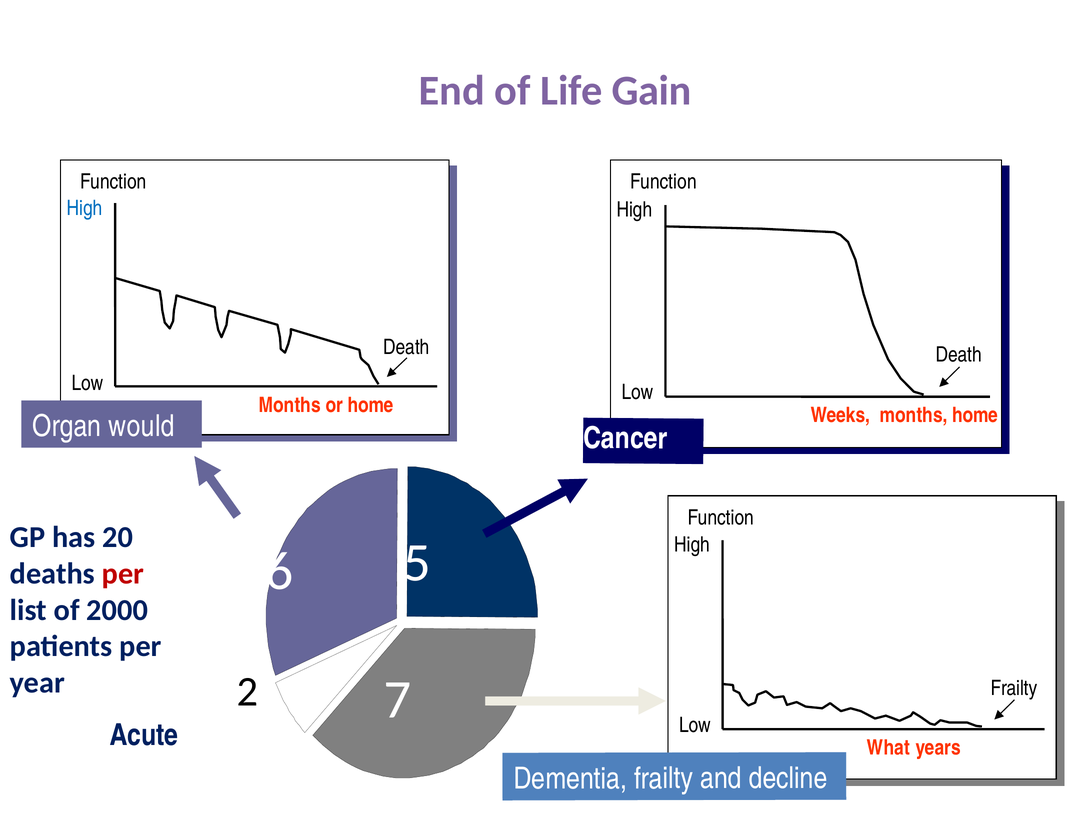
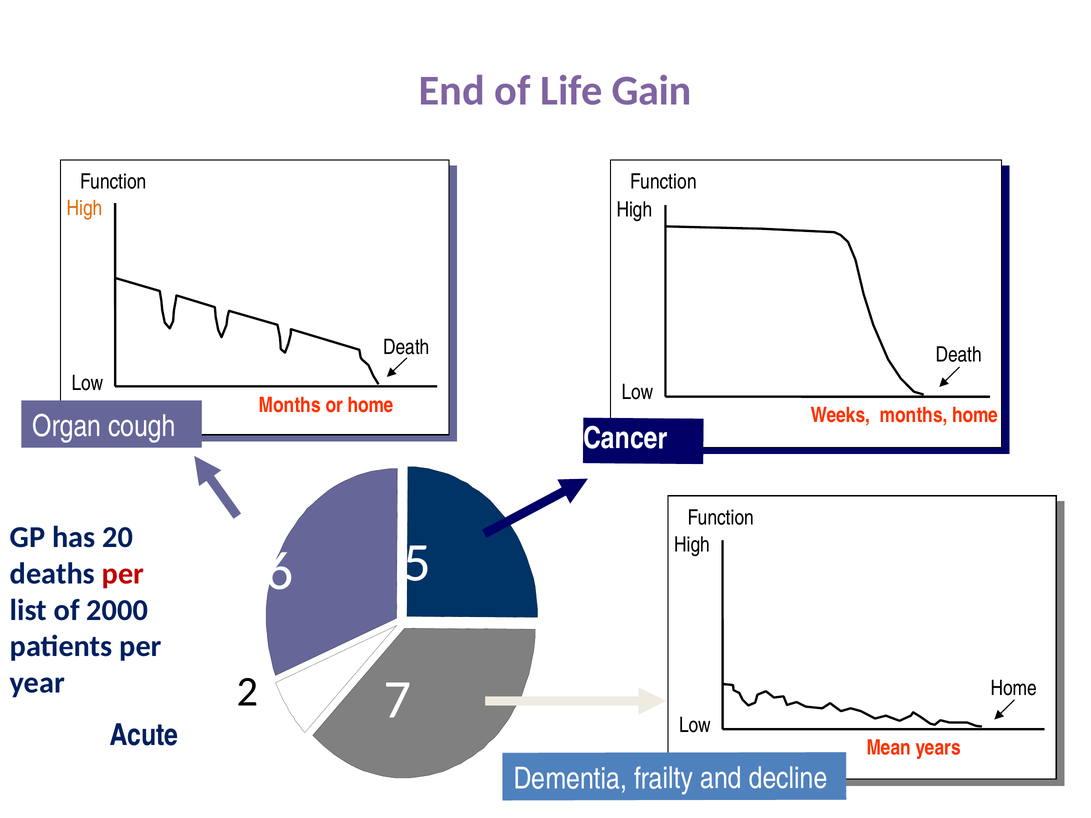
High at (85, 208) colour: blue -> orange
would: would -> cough
Frailty at (1014, 688): Frailty -> Home
What: What -> Mean
